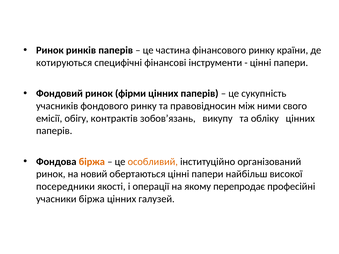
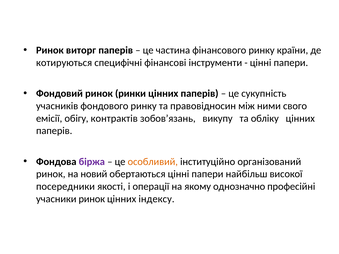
ринків: ринків -> виторг
фірми: фірми -> ринки
біржа at (92, 162) colour: orange -> purple
перепродає: перепродає -> однозначно
учасники біржа: біржа -> ринок
галузей: галузей -> індексу
